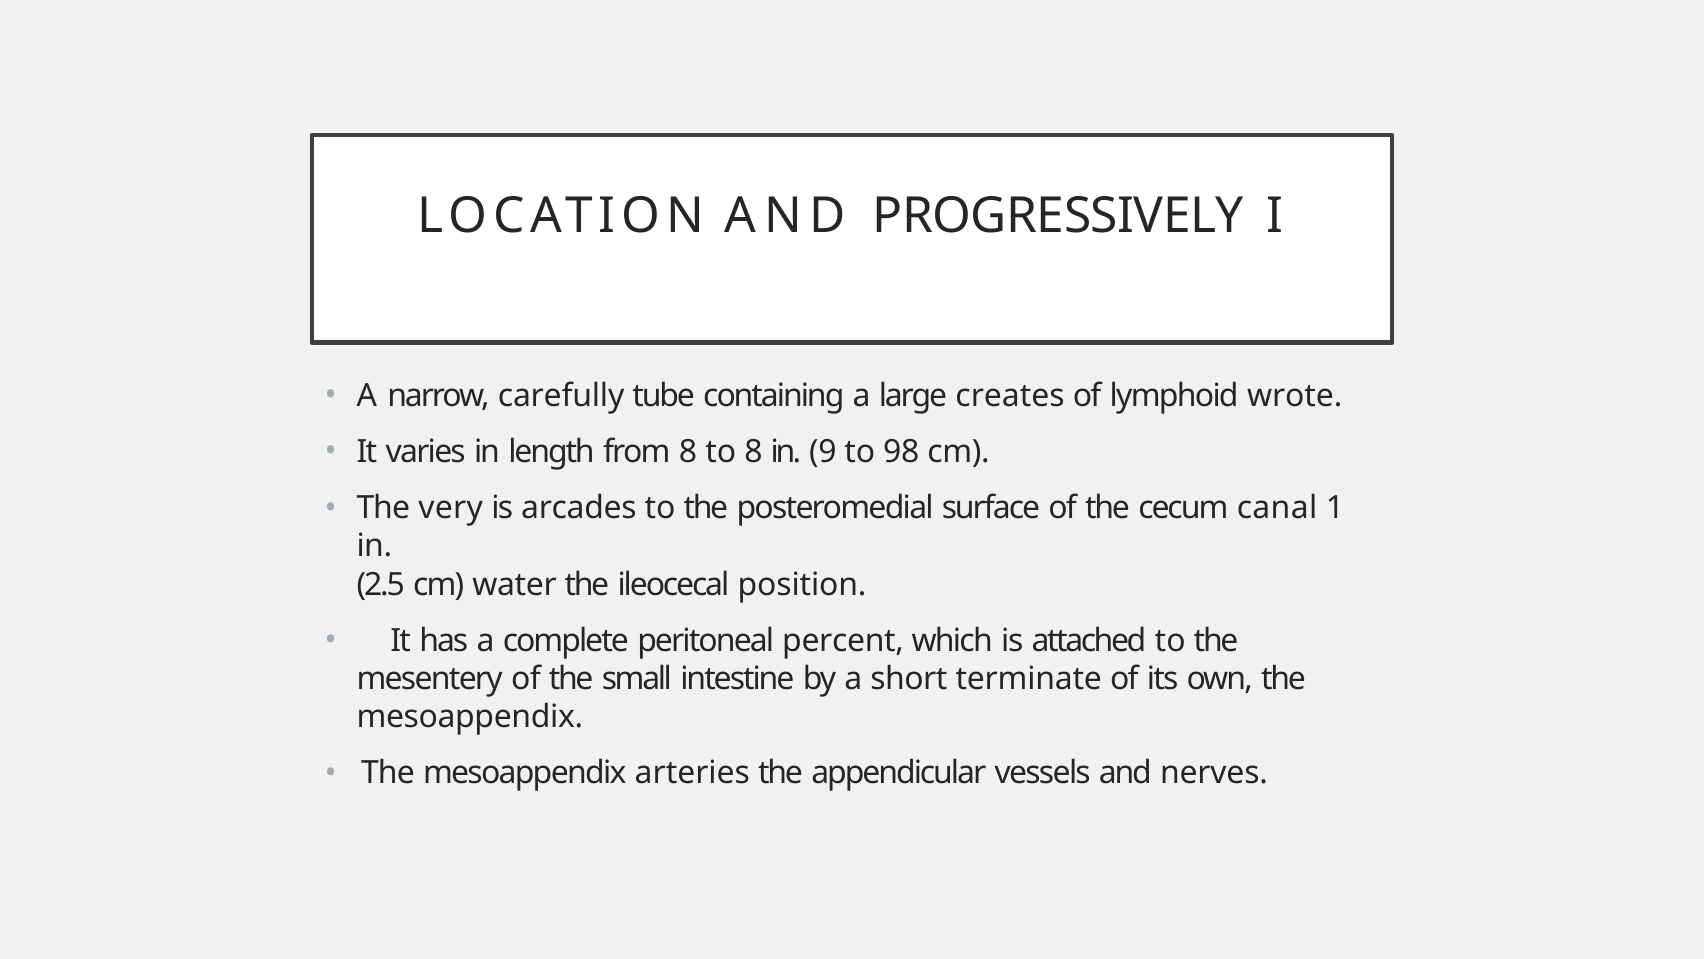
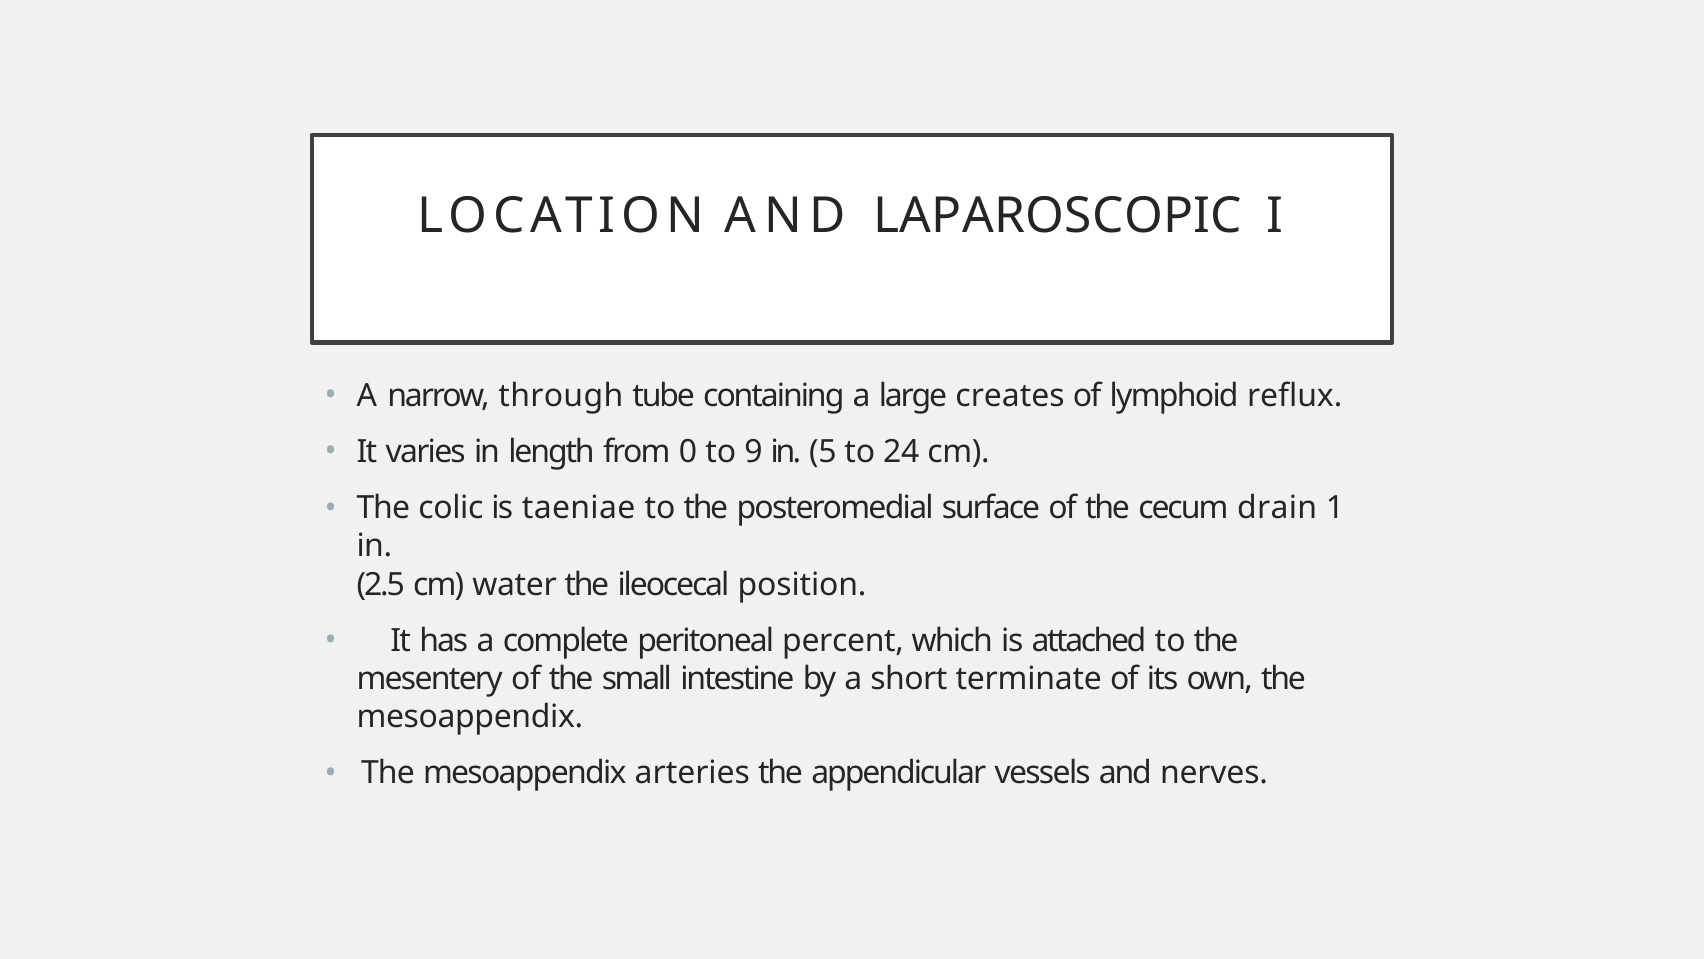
PROGRESSIVELY: PROGRESSIVELY -> LAPAROSCOPIC
carefully: carefully -> through
wrote: wrote -> reflux
from 8: 8 -> 0
to 8: 8 -> 9
9: 9 -> 5
98: 98 -> 24
very: very -> colic
arcades: arcades -> taeniae
canal: canal -> drain
